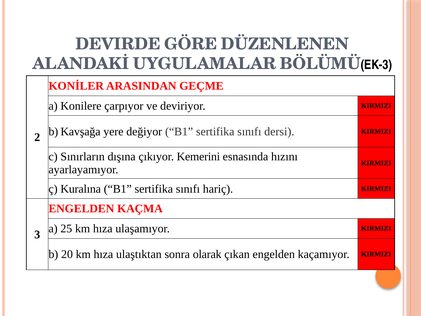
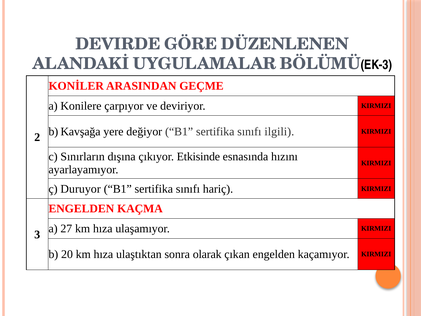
dersi: dersi -> ilgili
Kemerini: Kemerini -> Etkisinde
Kuralına: Kuralına -> Duruyor
25: 25 -> 27
